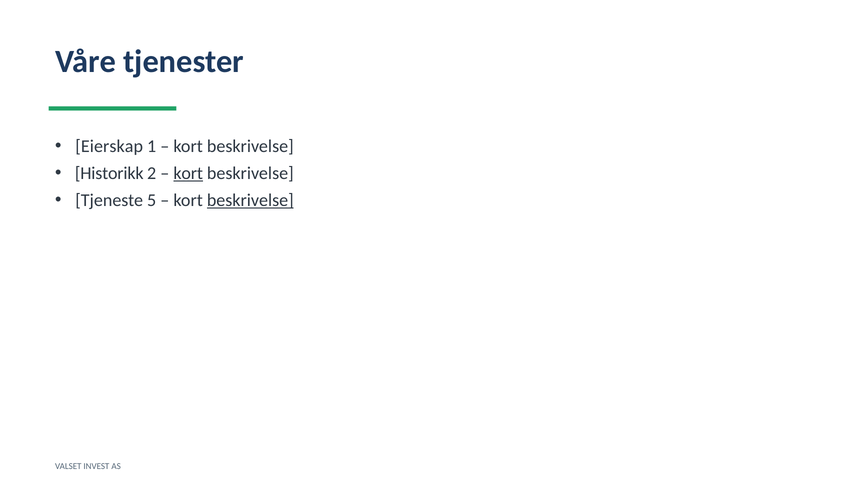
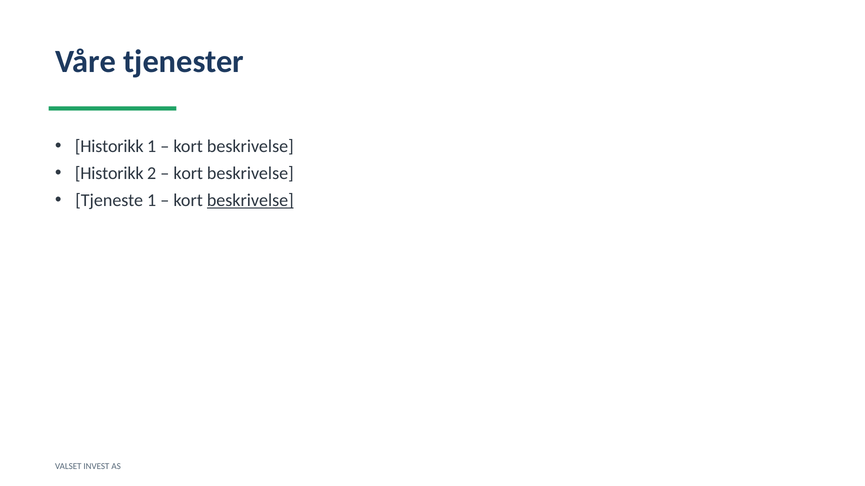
Eierskap at (109, 147): Eierskap -> Historikk
kort at (188, 174) underline: present -> none
Tjeneste 5: 5 -> 1
